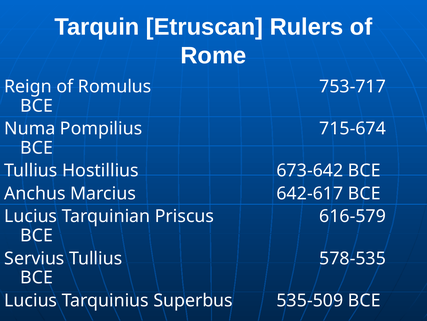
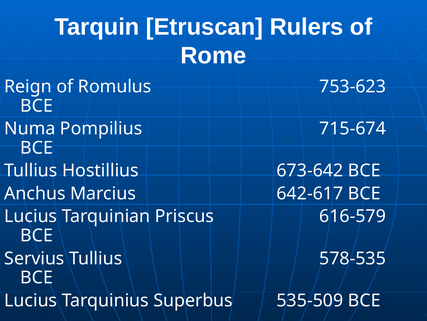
753-717: 753-717 -> 753-623
